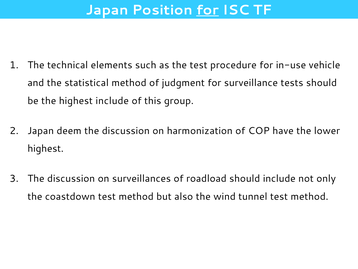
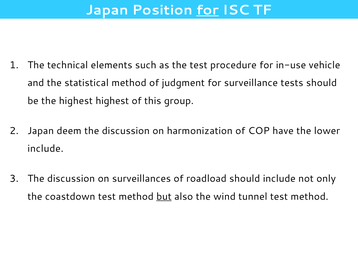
highest include: include -> highest
highest at (46, 148): highest -> include
but underline: none -> present
